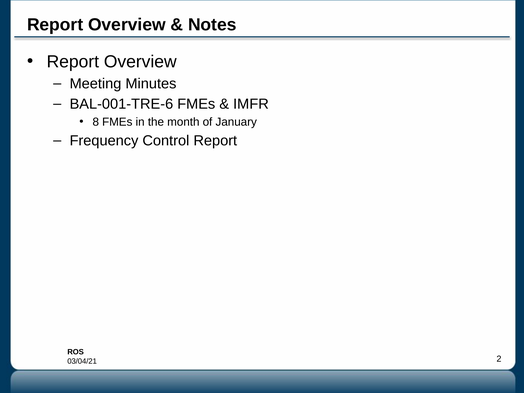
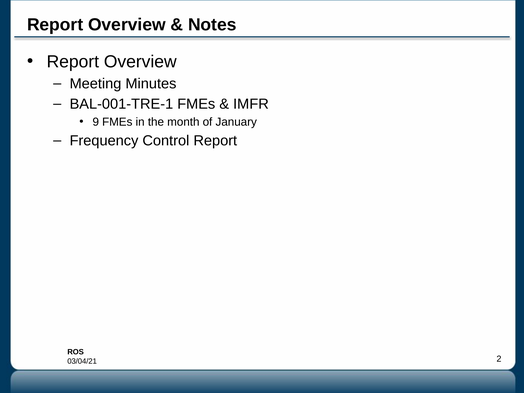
BAL-001-TRE-6: BAL-001-TRE-6 -> BAL-001-TRE-1
8: 8 -> 9
